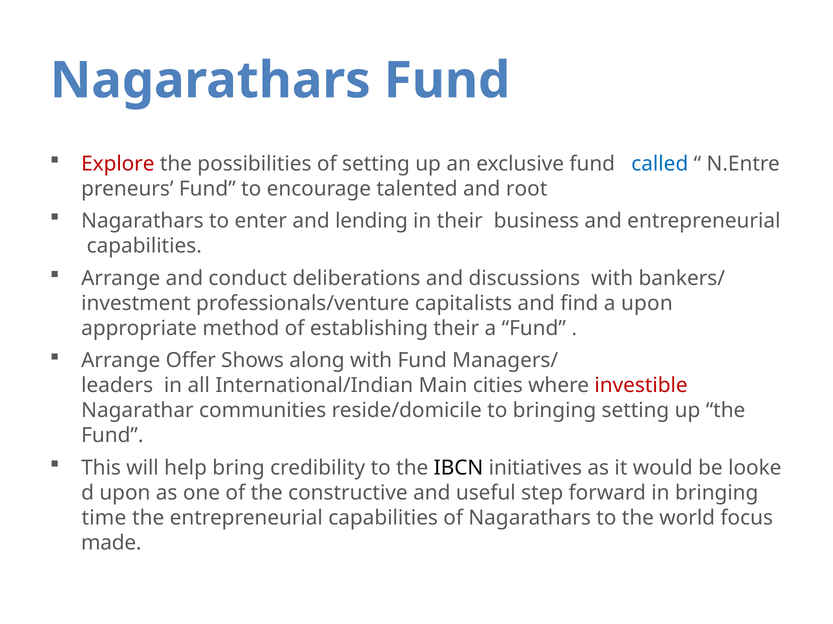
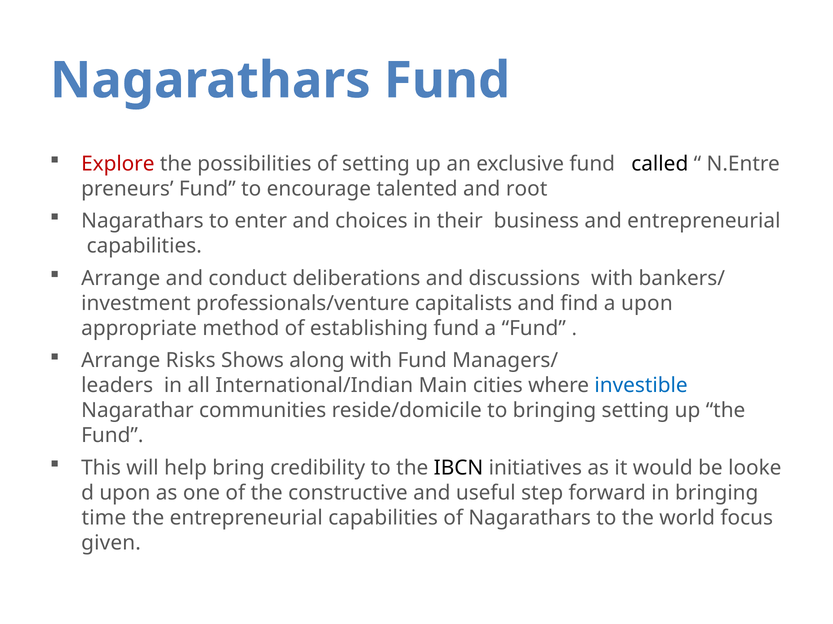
called colour: blue -> black
lending: lending -> choices
establishing their: their -> fund
Offer: Offer -> Risks
investible colour: red -> blue
made: made -> given
